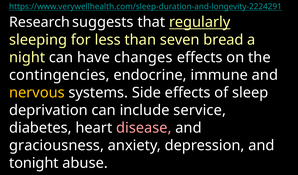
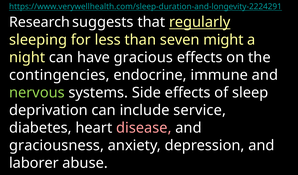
bread: bread -> might
changes: changes -> gracious
nervous colour: yellow -> light green
tonight: tonight -> laborer
